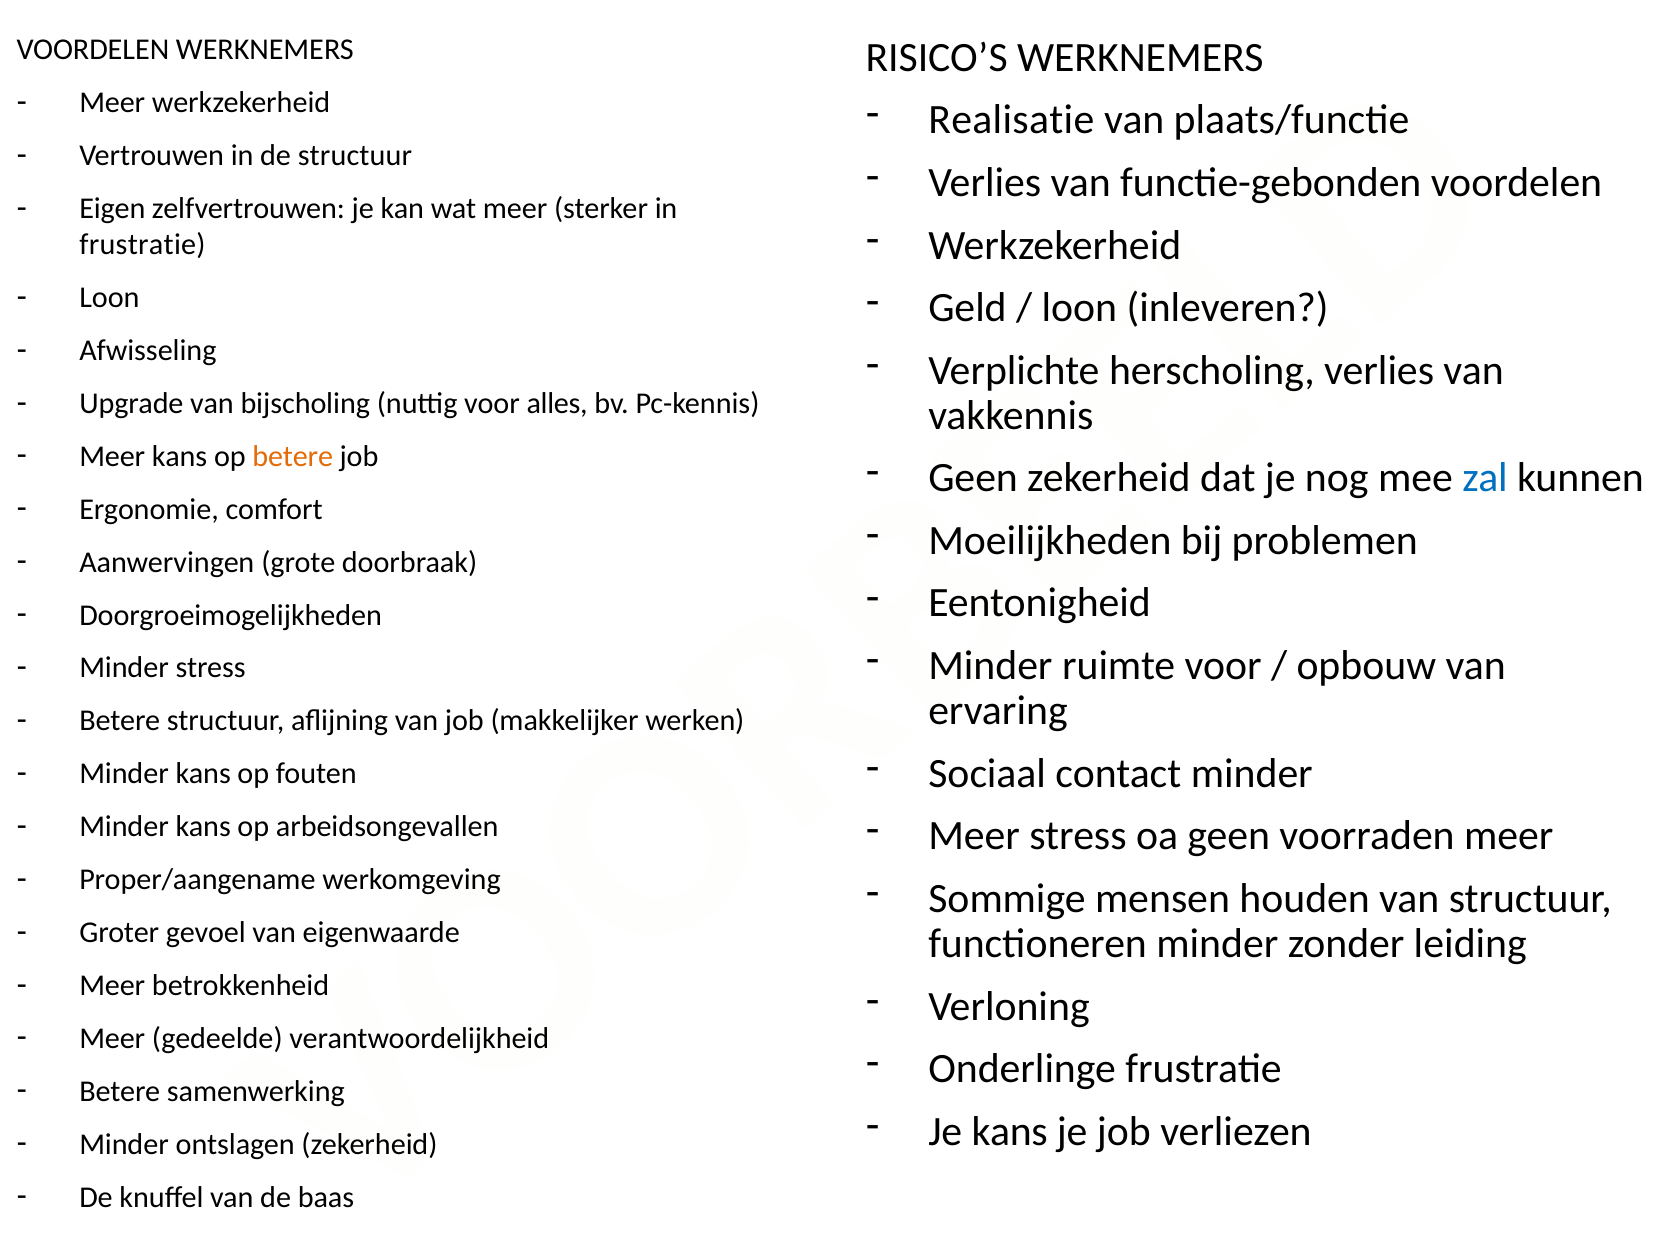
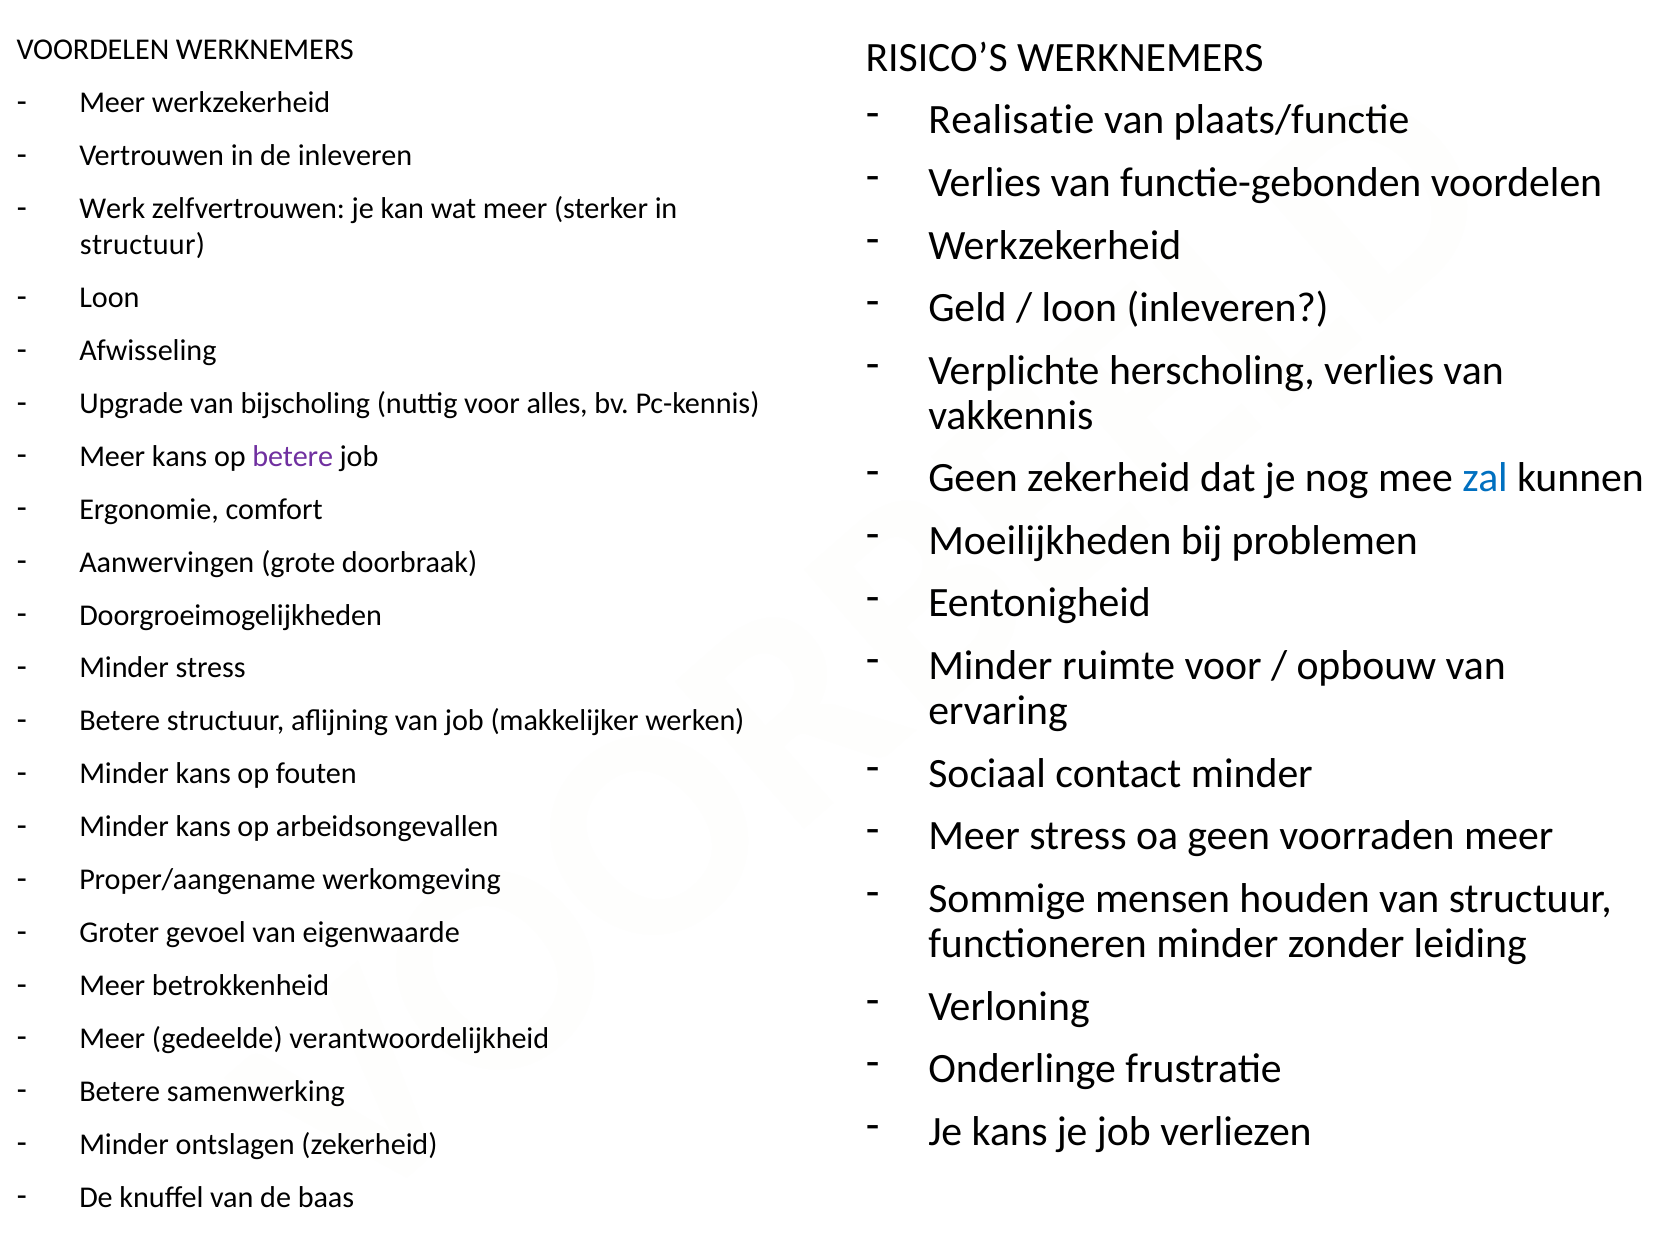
de structuur: structuur -> inleveren
Eigen: Eigen -> Werk
frustratie at (142, 245): frustratie -> structuur
betere at (293, 457) colour: orange -> purple
